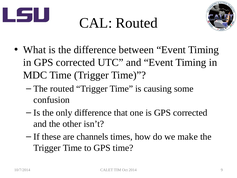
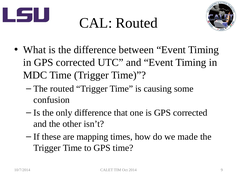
channels: channels -> mapping
make: make -> made
